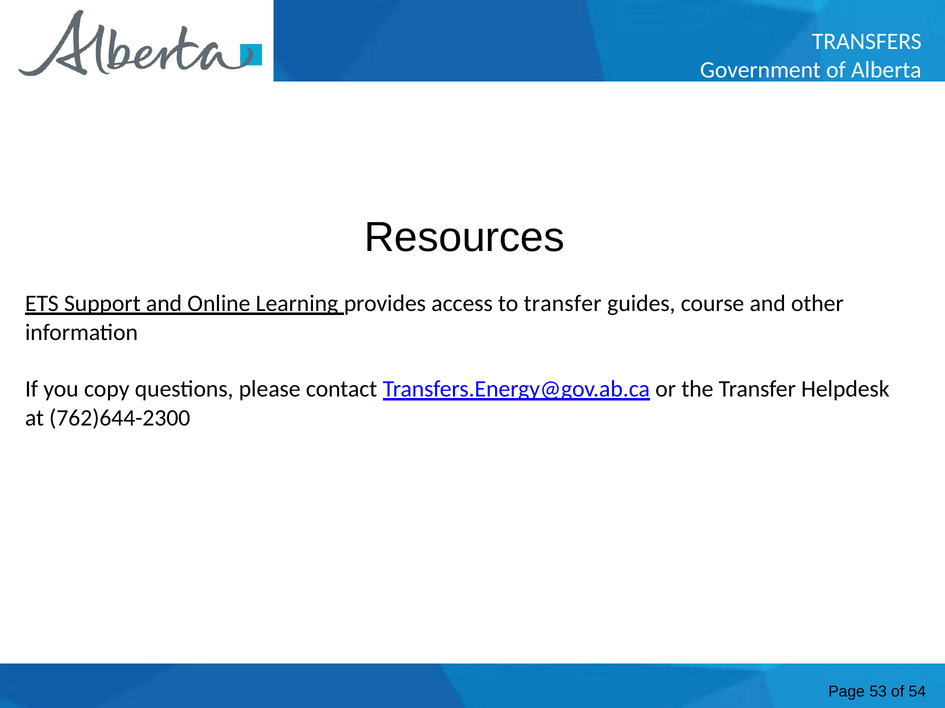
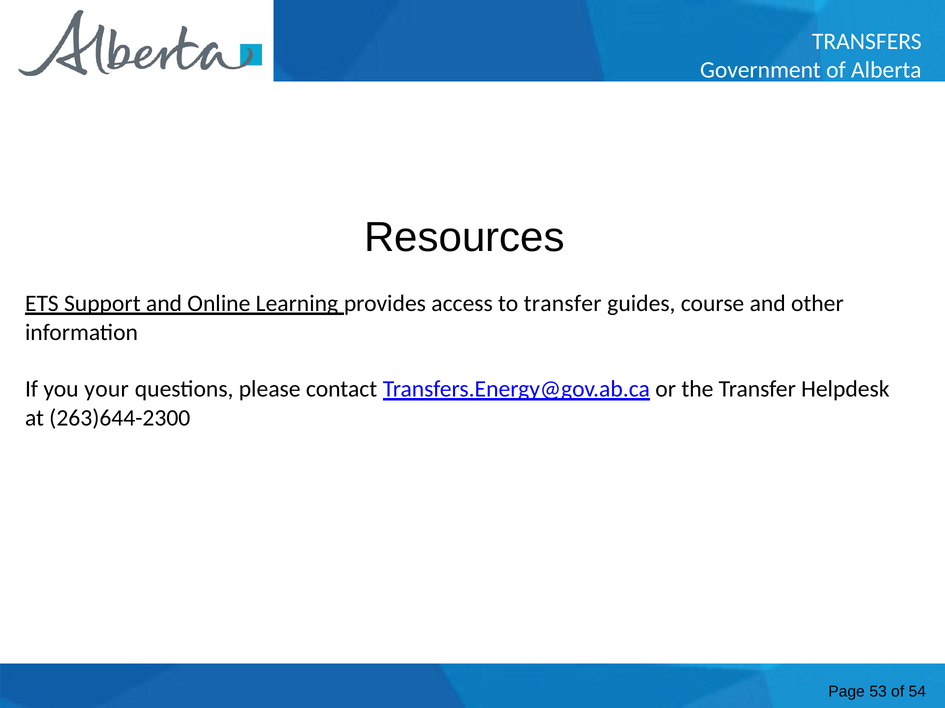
copy: copy -> your
762)644-2300: 762)644-2300 -> 263)644-2300
